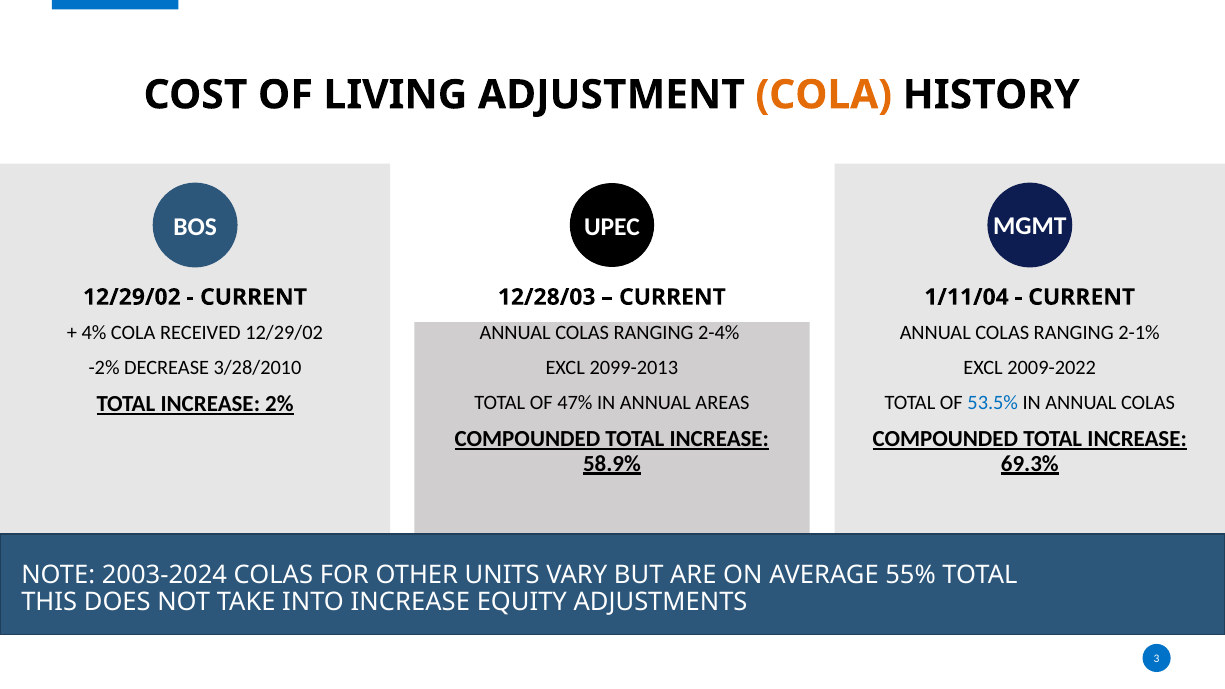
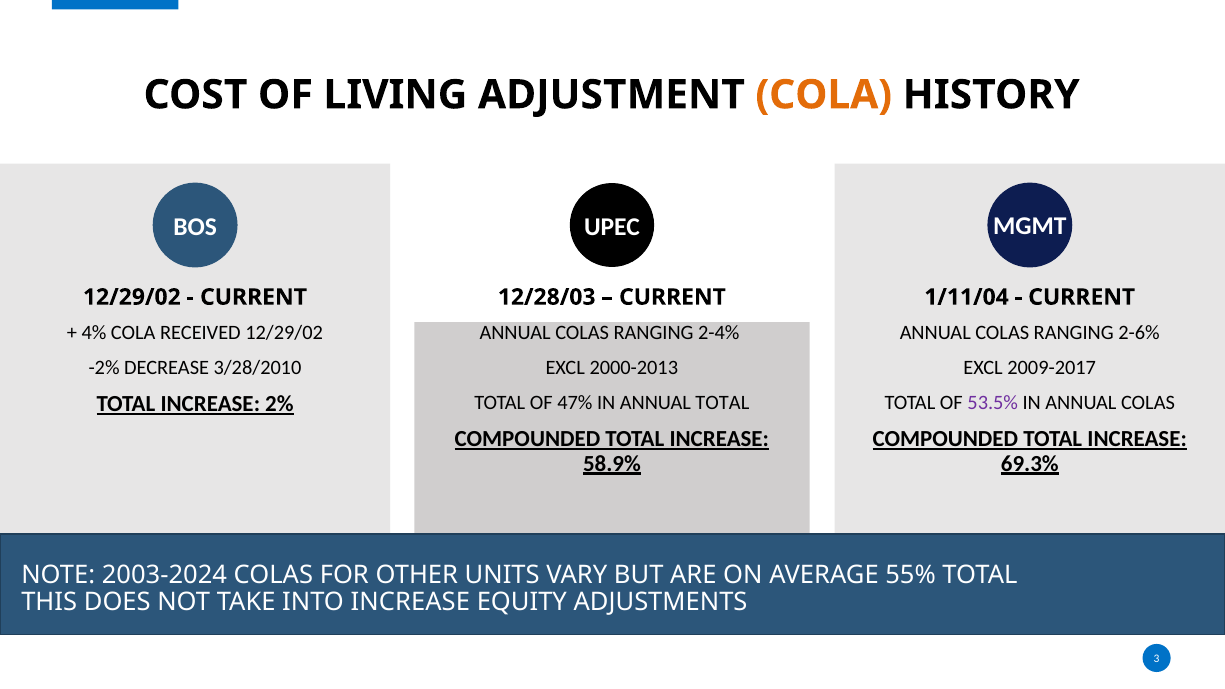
2-1%: 2-1% -> 2-6%
2099-2013: 2099-2013 -> 2000-2013
2009-2022: 2009-2022 -> 2009-2017
ANNUAL AREAS: AREAS -> TOTAL
53.5% colour: blue -> purple
